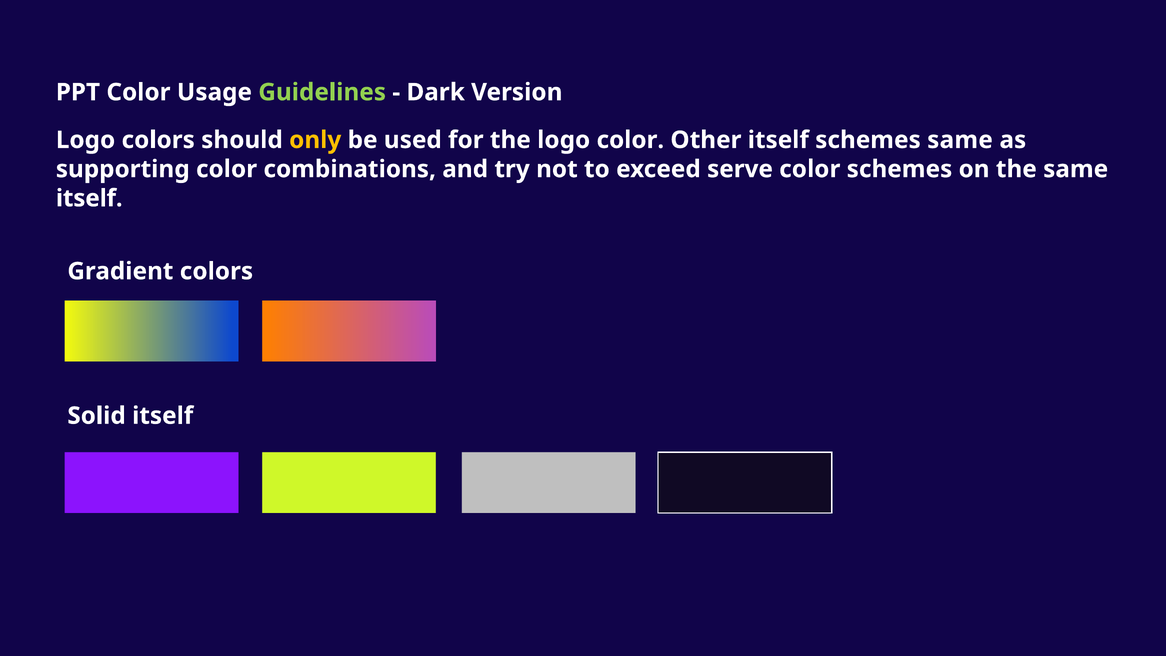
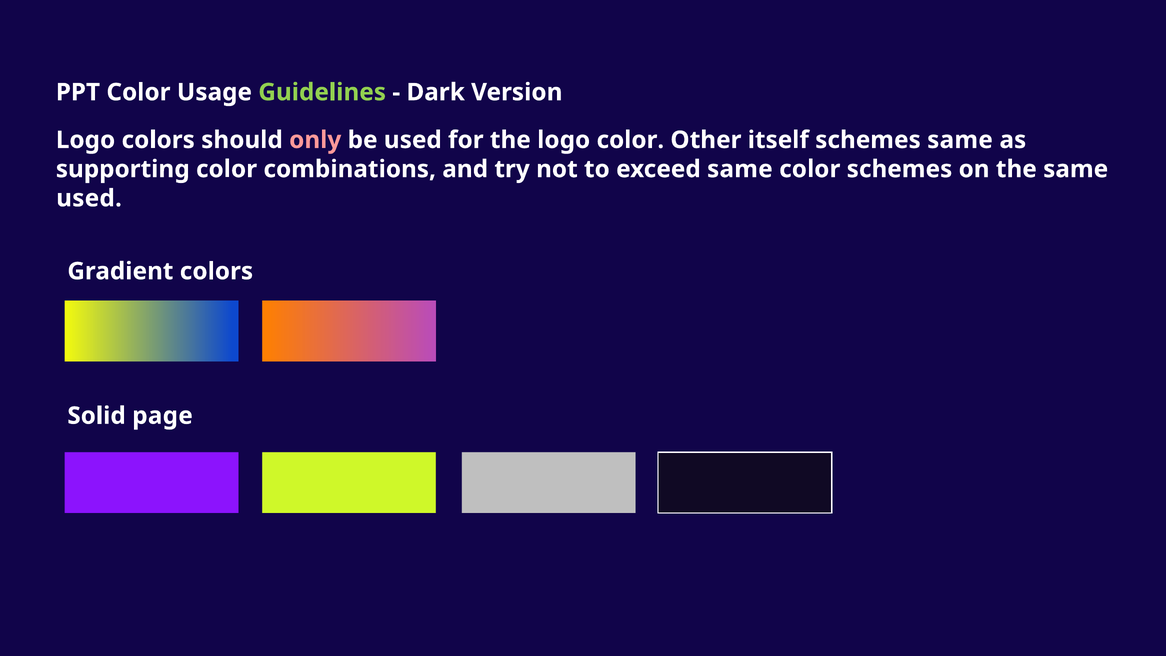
only colour: yellow -> pink
exceed serve: serve -> same
itself at (89, 198): itself -> used
Solid itself: itself -> page
